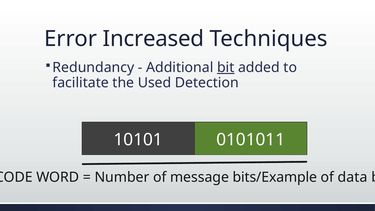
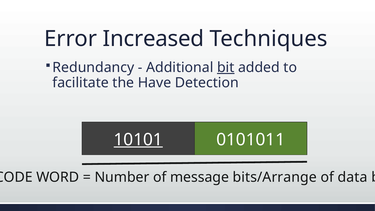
Used: Used -> Have
10101 underline: none -> present
bits/Example: bits/Example -> bits/Arrange
